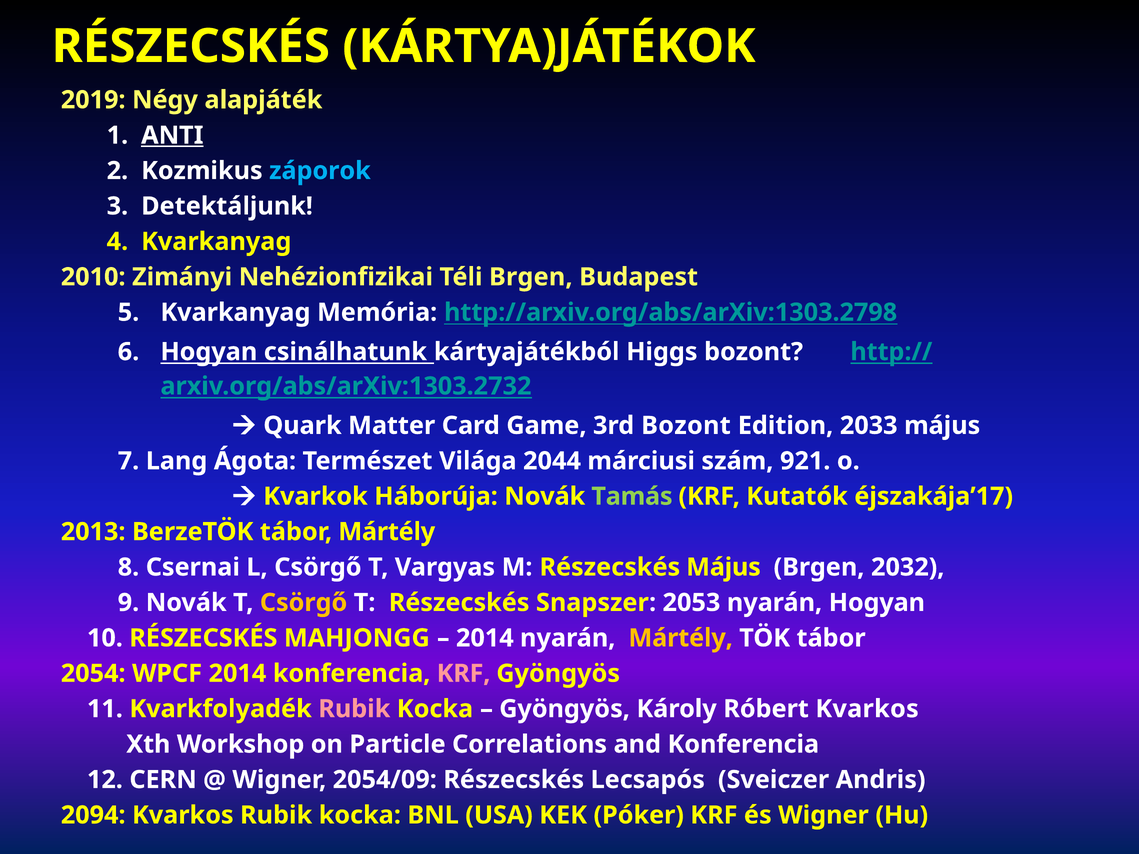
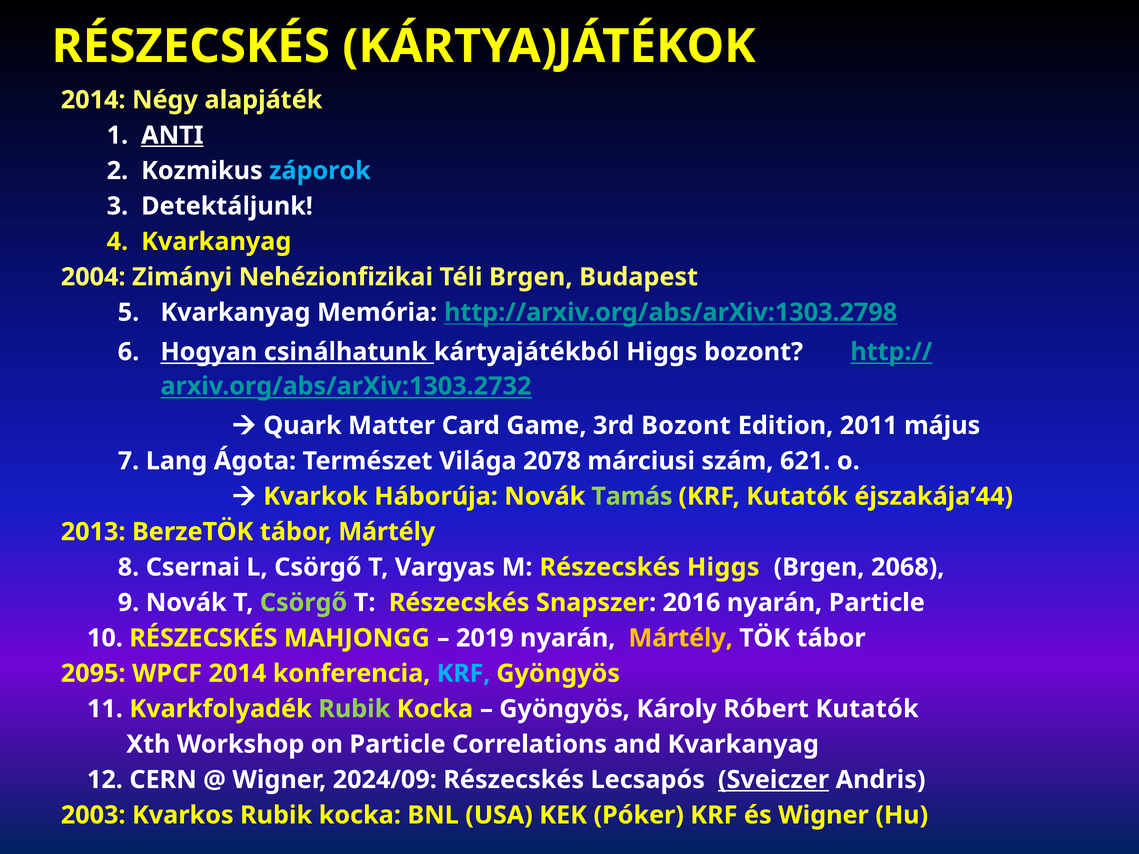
2019 at (93, 100): 2019 -> 2014
2010: 2010 -> 2004
2033: 2033 -> 2011
2044: 2044 -> 2078
921: 921 -> 621
éjszakája’17: éjszakája’17 -> éjszakája’44
Részecskés Május: Május -> Higgs
2032: 2032 -> 2068
Csörgő at (304, 603) colour: yellow -> light green
2053: 2053 -> 2016
nyarán Hogyan: Hogyan -> Particle
2014 at (485, 638): 2014 -> 2019
2054: 2054 -> 2095
KRF at (464, 674) colour: pink -> light blue
Rubik at (354, 709) colour: pink -> light green
Róbert Kvarkos: Kvarkos -> Kutatók
and Konferencia: Konferencia -> Kvarkanyag
2054/09: 2054/09 -> 2024/09
Sveiczer underline: none -> present
2094: 2094 -> 2003
